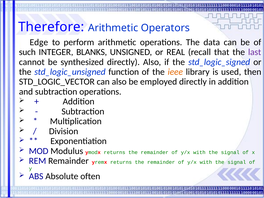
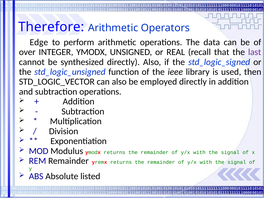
such: such -> over
INTEGER BLANKS: BLANKS -> YMODX
ieee colour: orange -> black
often: often -> listed
